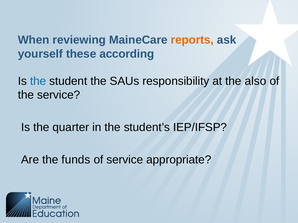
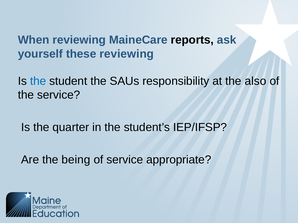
reports colour: orange -> black
these according: according -> reviewing
funds: funds -> being
